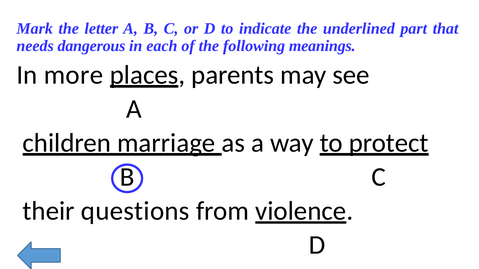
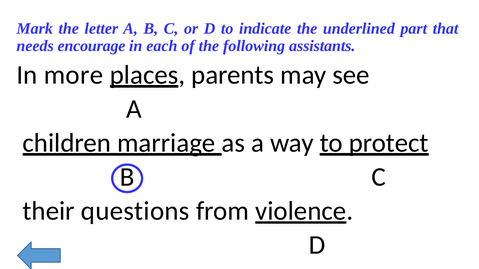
dangerous: dangerous -> encourage
meanings: meanings -> assistants
